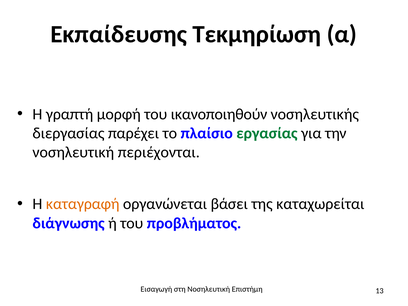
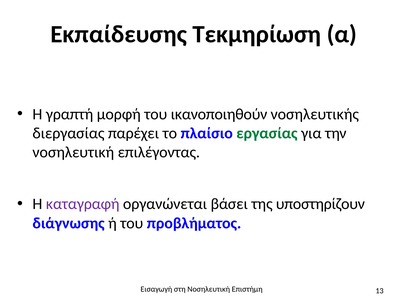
περιέχονται: περιέχονται -> επιλέγοντας
καταγραφή colour: orange -> purple
καταχωρείται: καταχωρείται -> υποστηρίζουν
